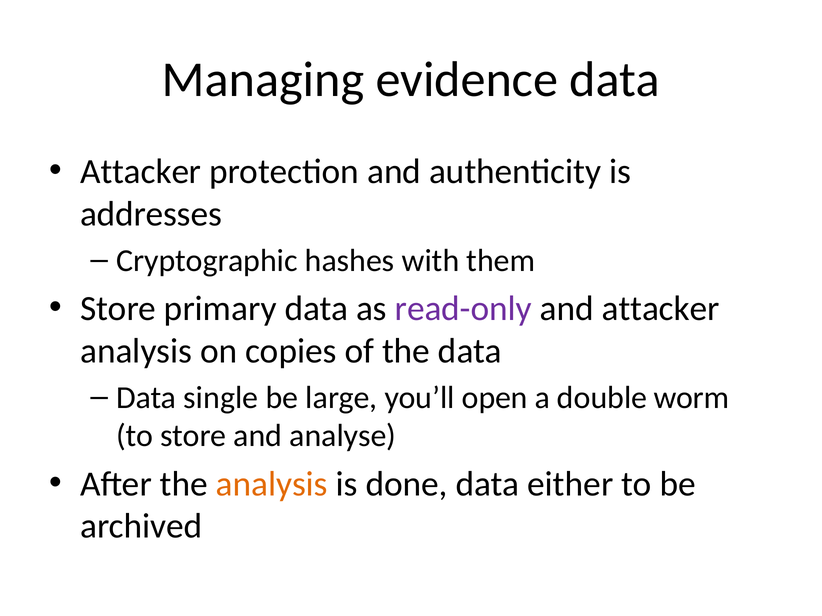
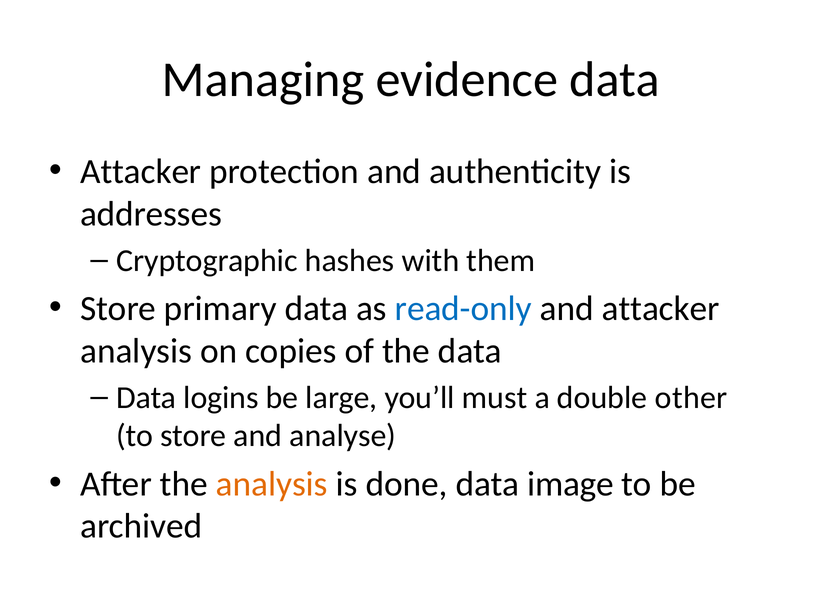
read-only colour: purple -> blue
single: single -> logins
open: open -> must
worm: worm -> other
either: either -> image
